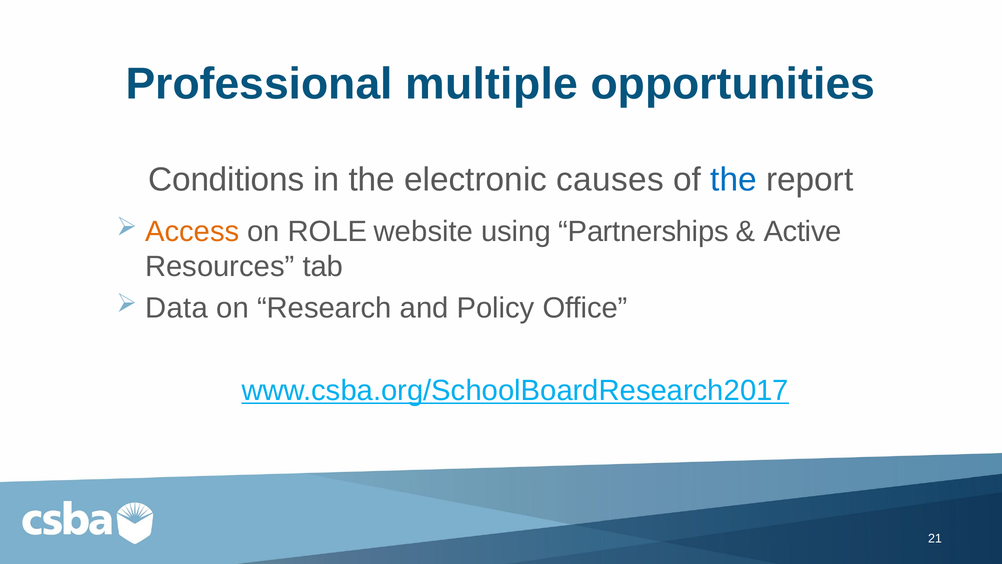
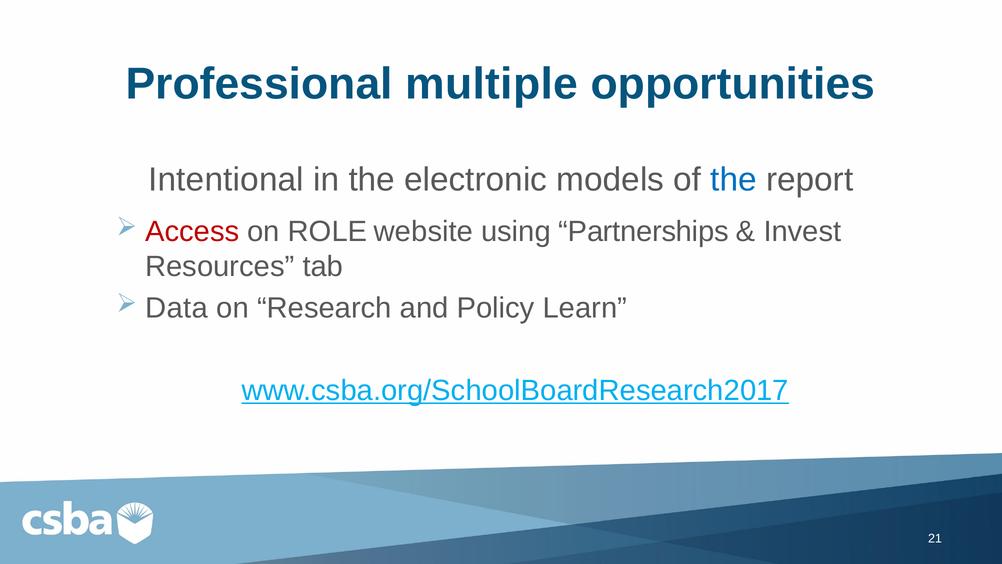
Conditions: Conditions -> Intentional
causes: causes -> models
Access colour: orange -> red
Active: Active -> Invest
Office: Office -> Learn
